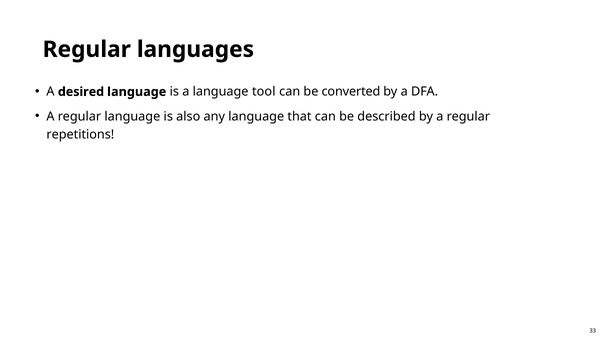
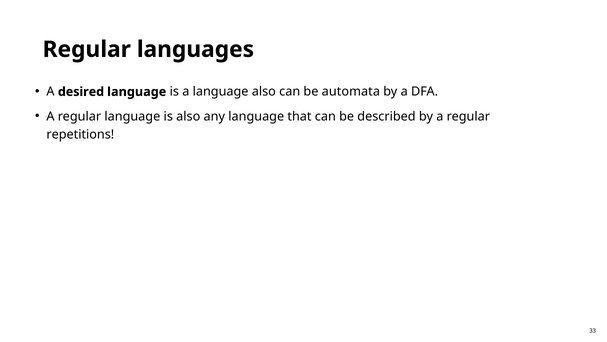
language tool: tool -> also
converted: converted -> automata
